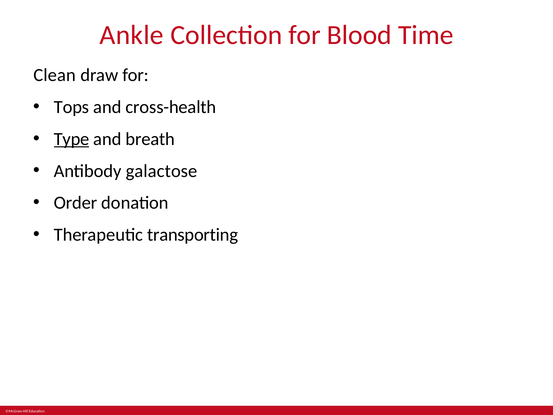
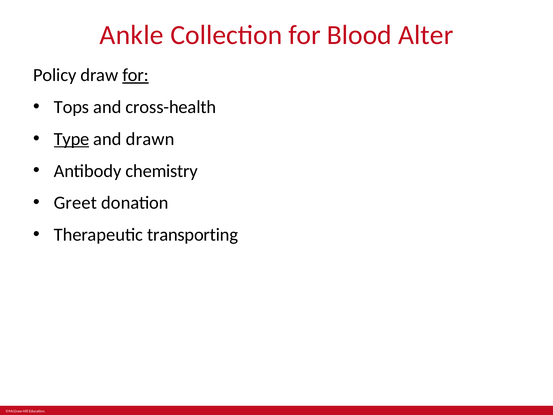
Time: Time -> Alter
Clean: Clean -> Policy
for at (136, 75) underline: none -> present
breath: breath -> drawn
galactose: galactose -> chemistry
Order: Order -> Greet
